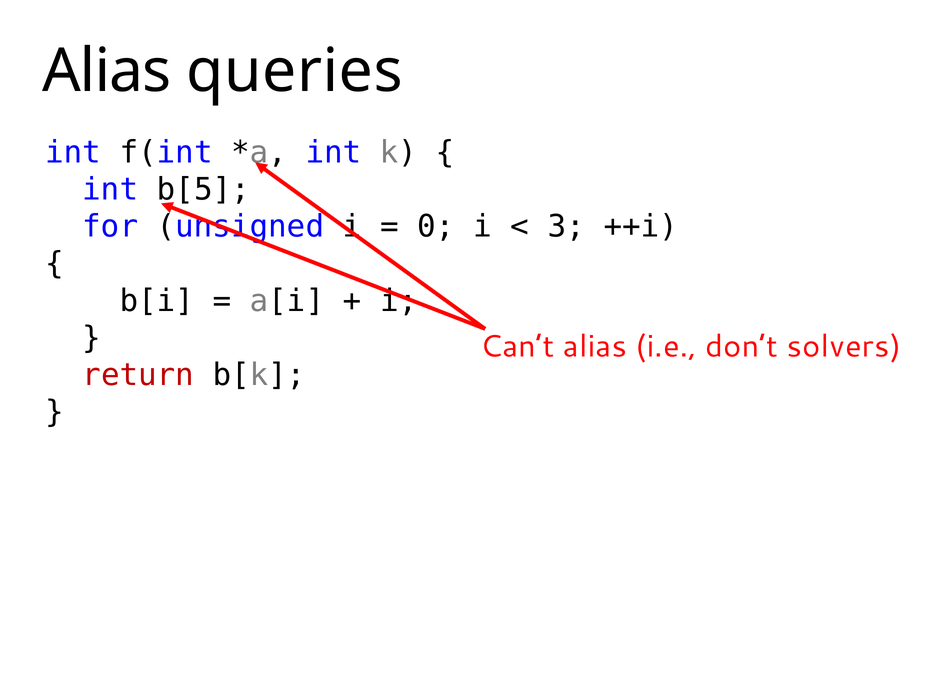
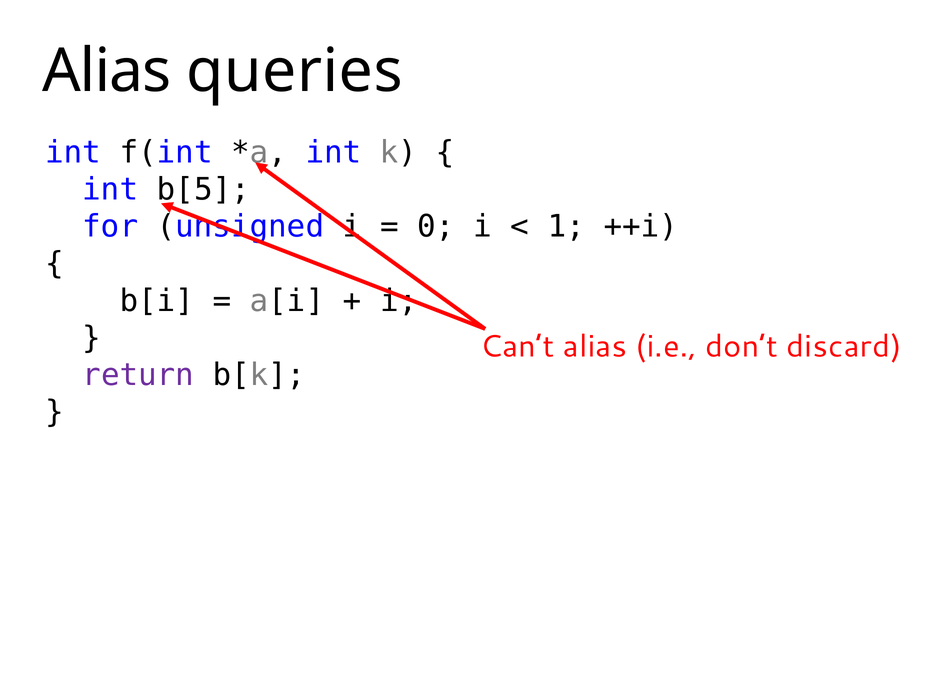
3: 3 -> 1
solvers: solvers -> discard
return colour: red -> purple
